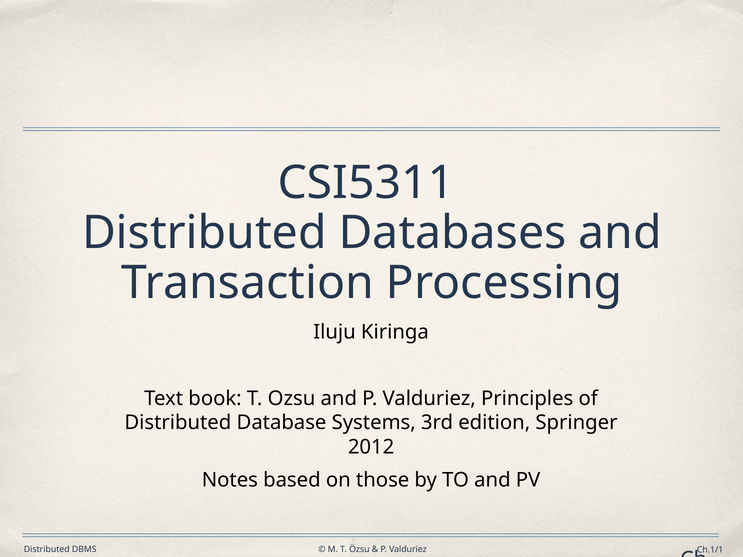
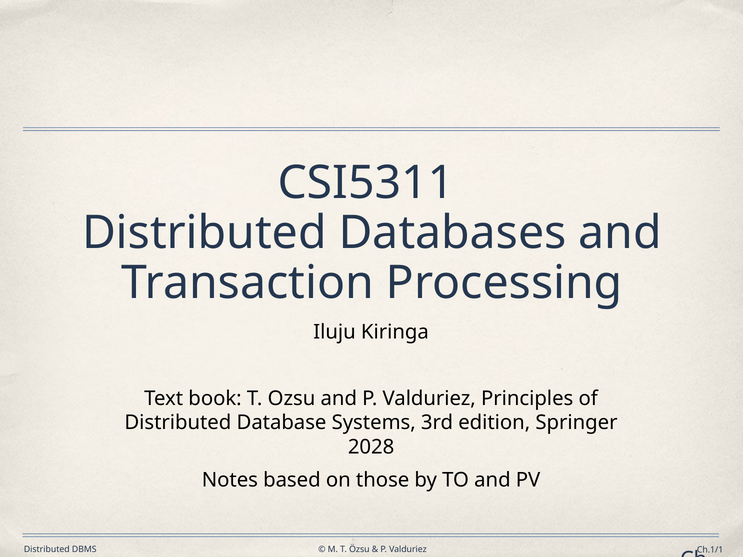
2012: 2012 -> 2028
